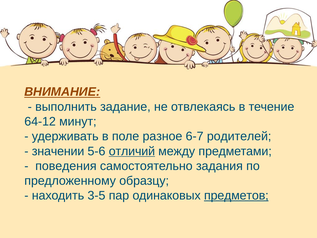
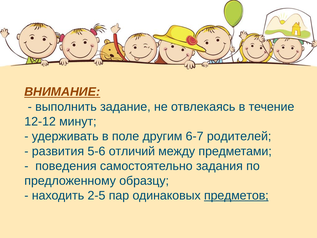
64-12: 64-12 -> 12-12
разное: разное -> другим
значении: значении -> развития
отличий underline: present -> none
3-5: 3-5 -> 2-5
